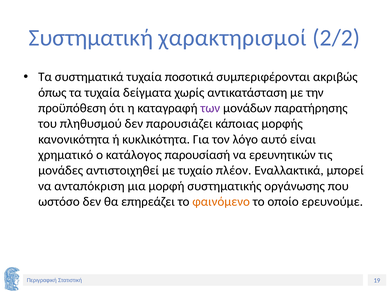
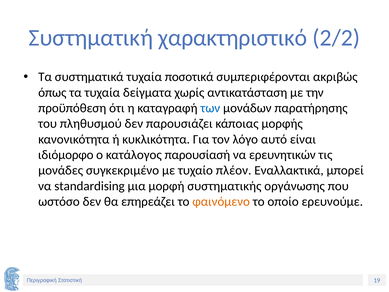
χαρακτηρισμοί: χαρακτηρισμοί -> χαρακτηριστικό
των colour: purple -> blue
χρηματικό: χρηματικό -> ιδιόμορφο
αντιστοιχηθεί: αντιστοιχηθεί -> συγκεκριμένο
ανταπόκριση: ανταπόκριση -> standardising
